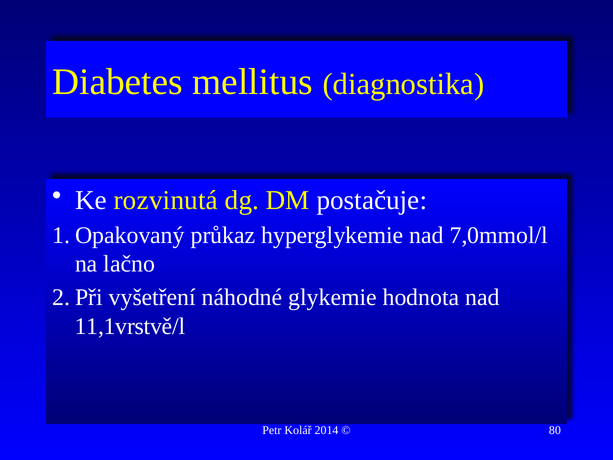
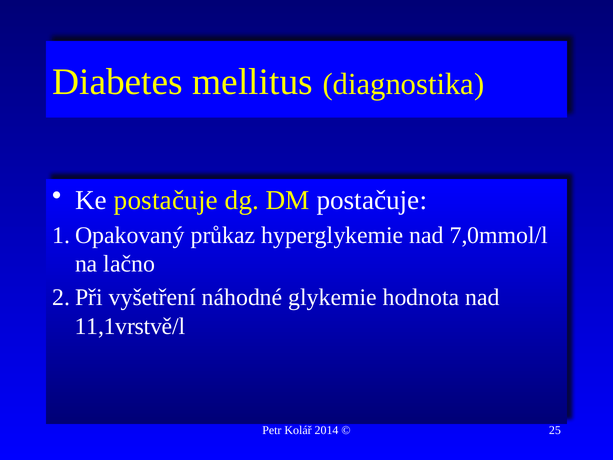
Ke rozvinutá: rozvinutá -> postačuje
80: 80 -> 25
